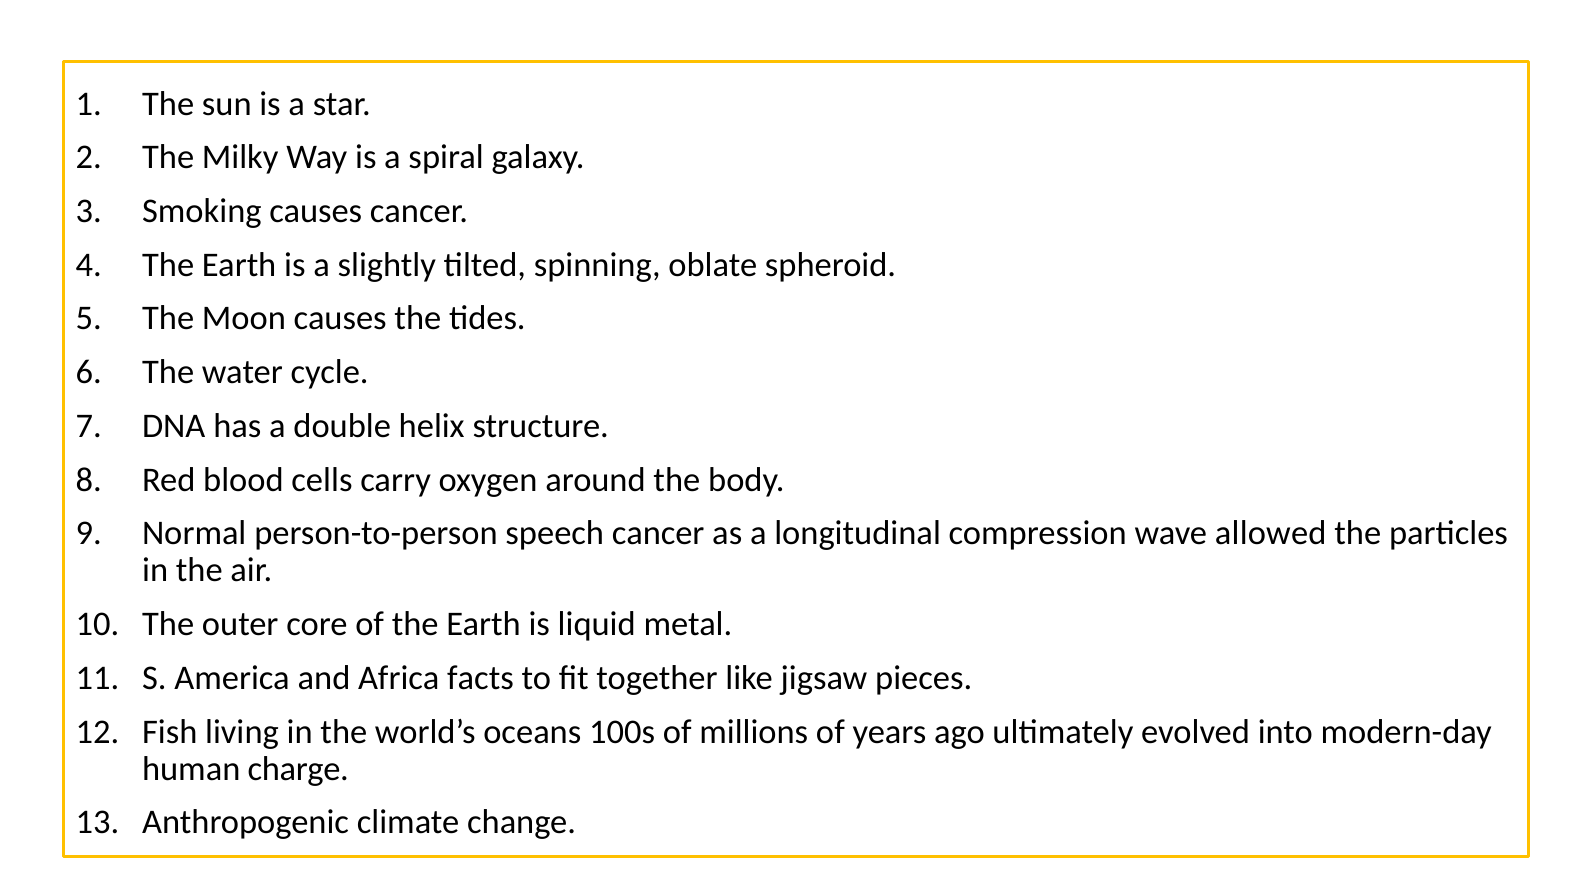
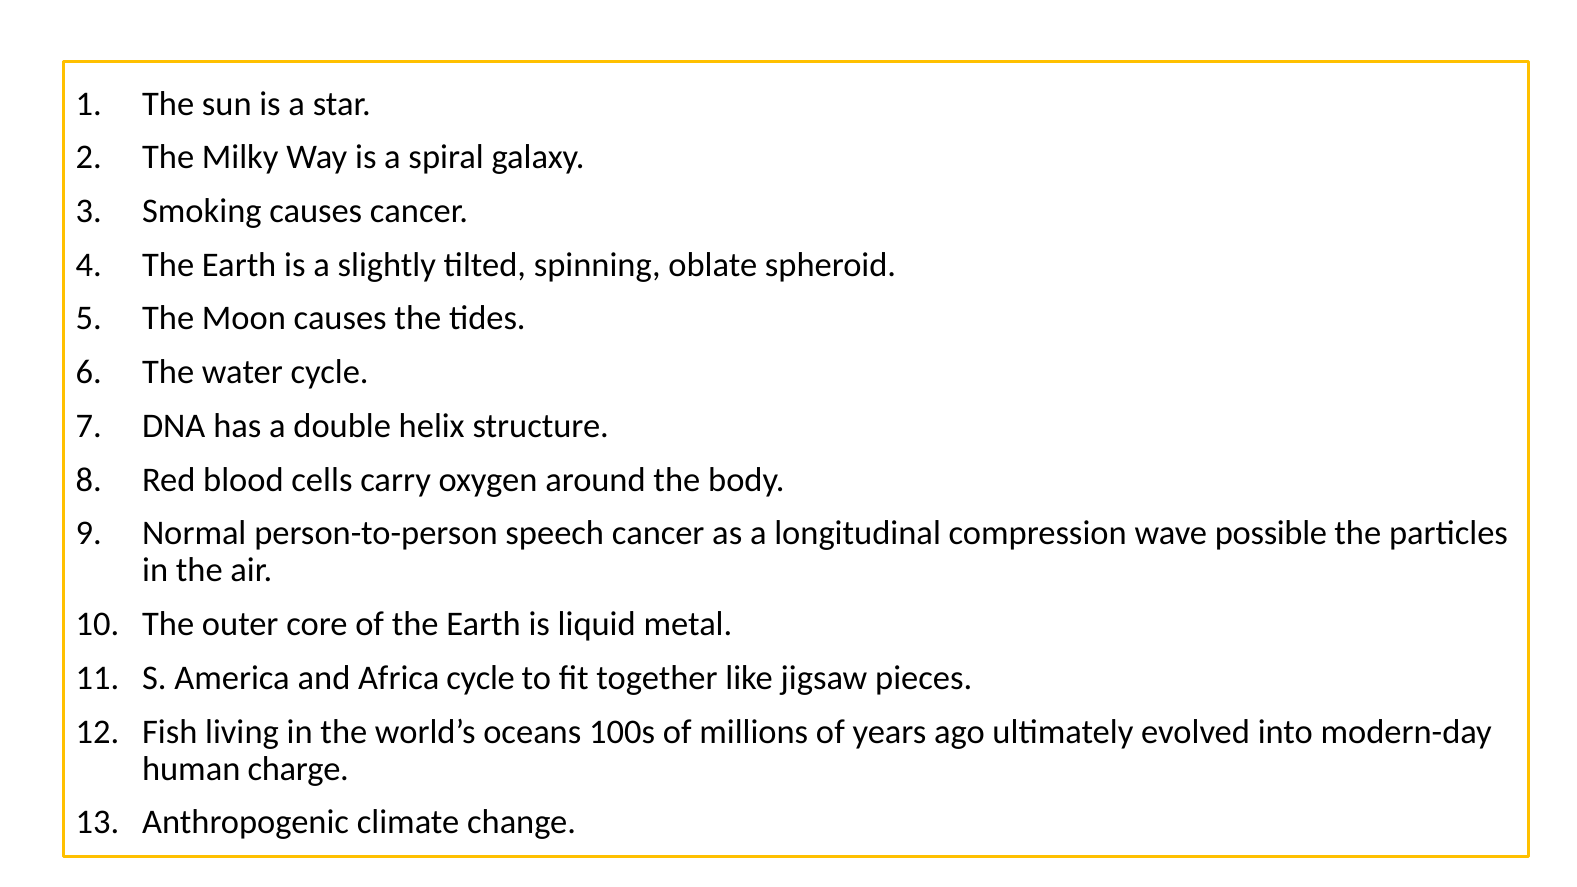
allowed: allowed -> possible
Africa facts: facts -> cycle
